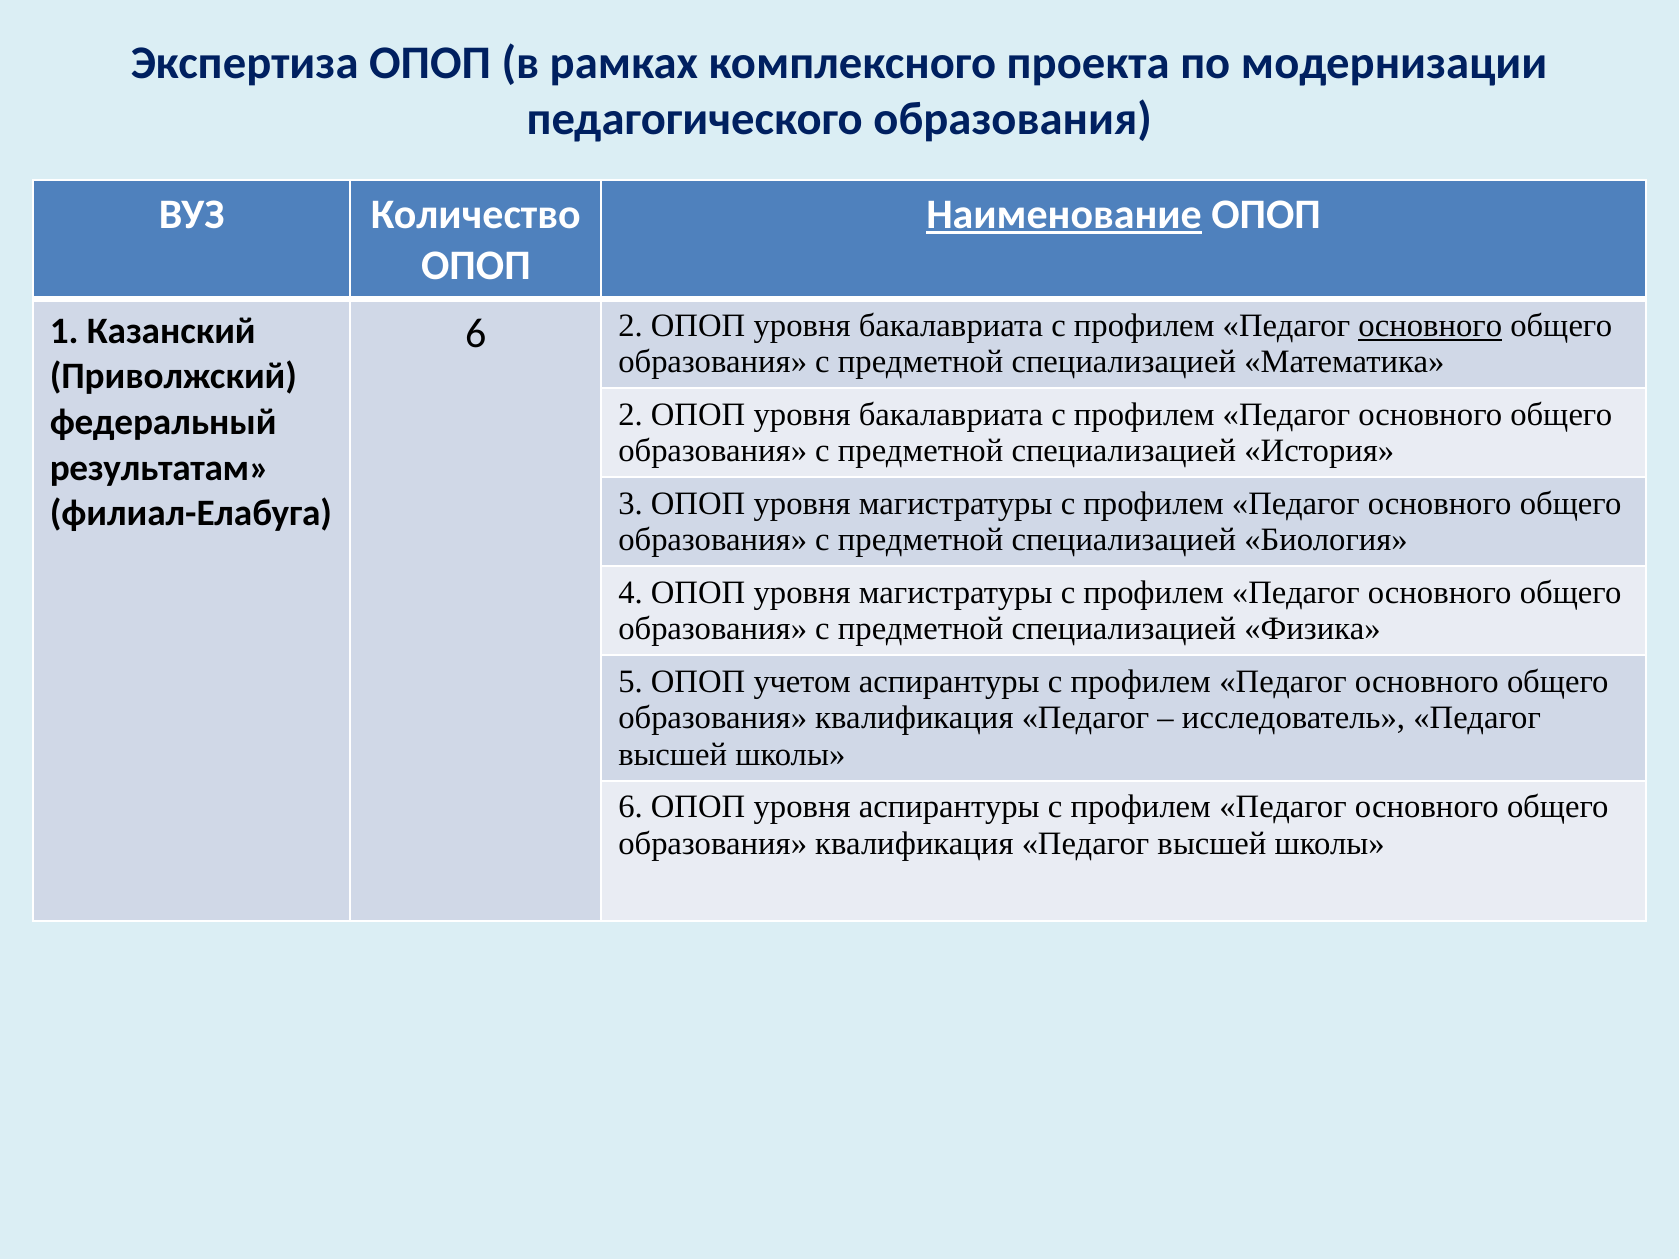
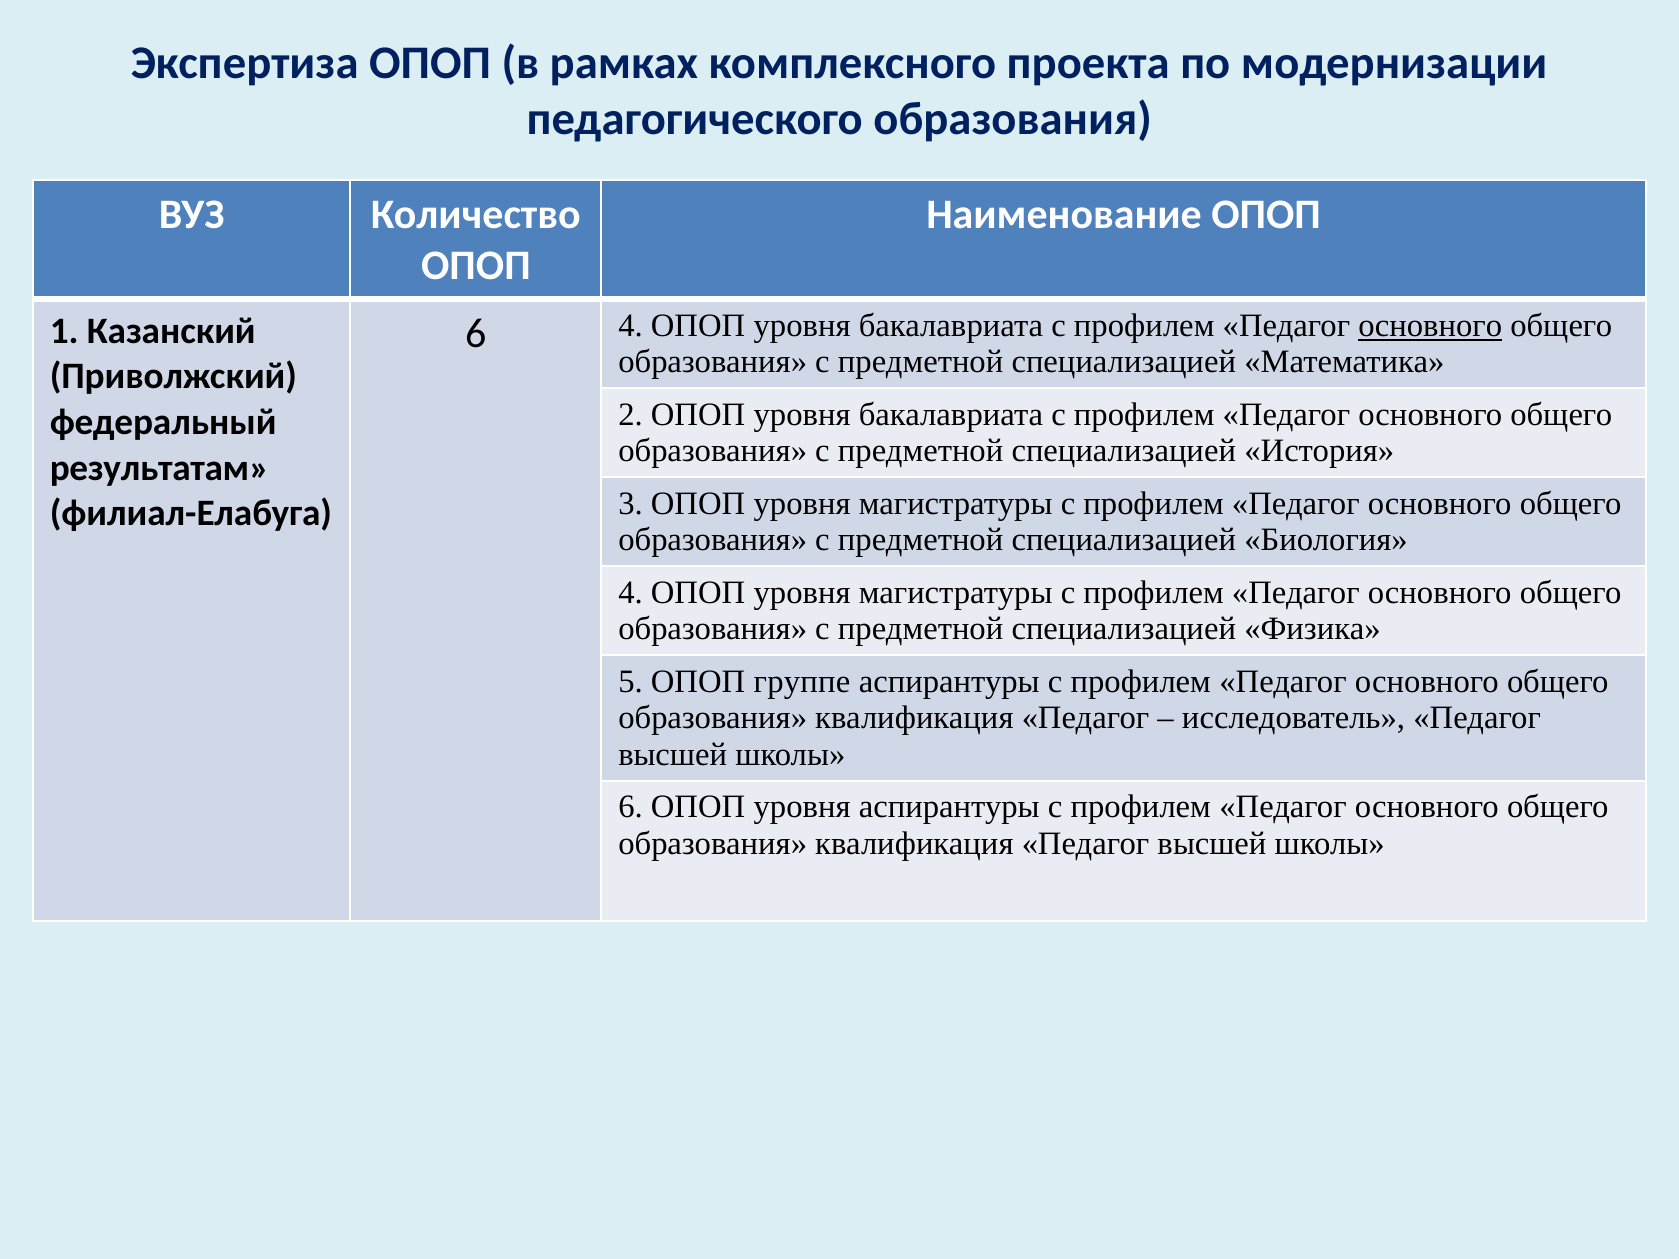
Наименование underline: present -> none
6 2: 2 -> 4
учетом: учетом -> группе
